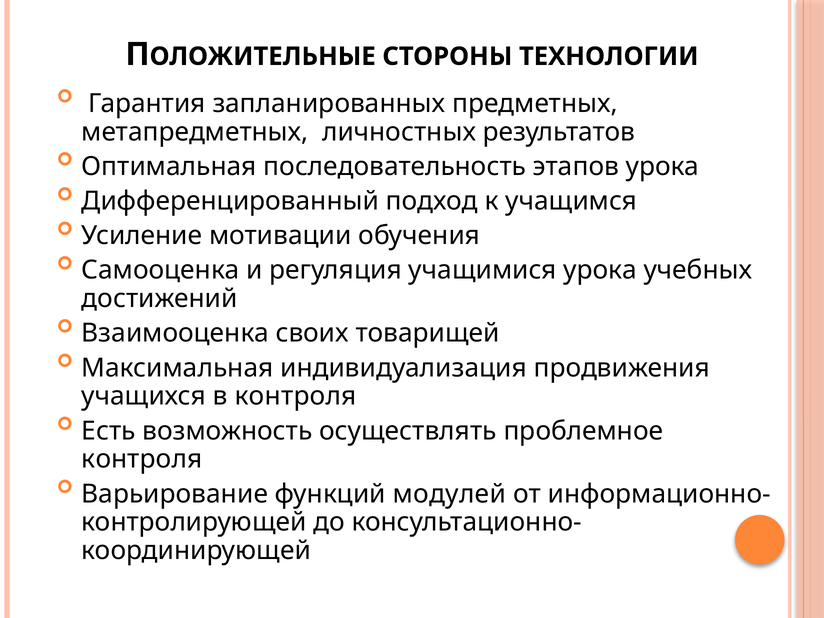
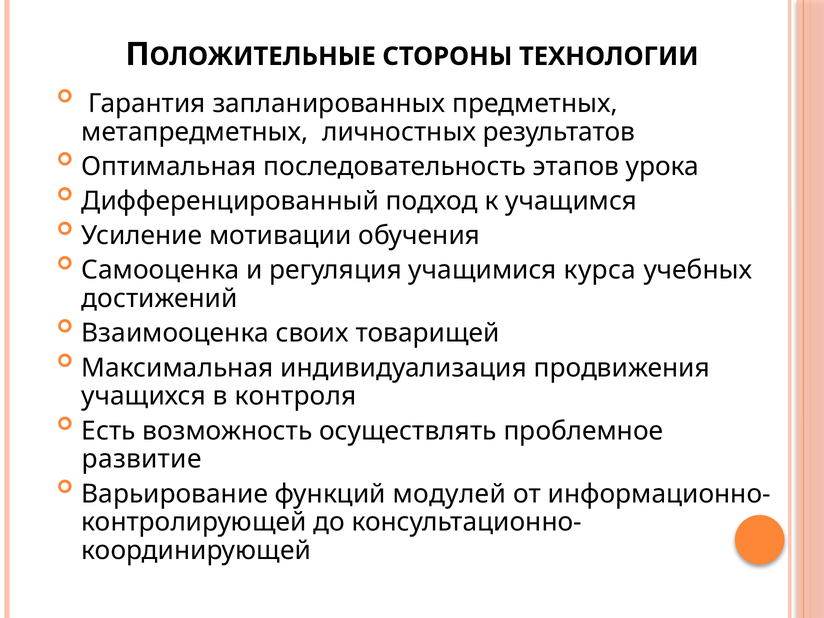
учащимися урока: урока -> курса
контроля at (142, 459): контроля -> развитие
